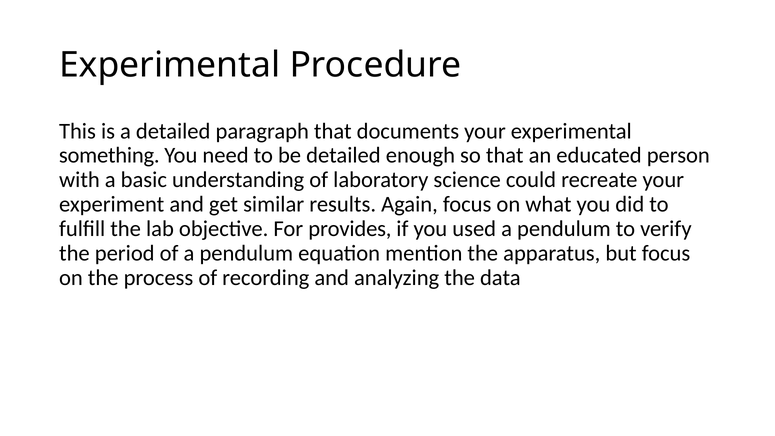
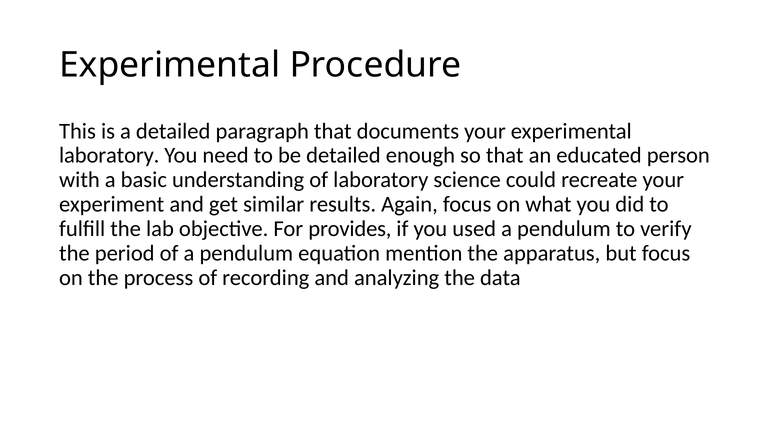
something at (109, 155): something -> laboratory
